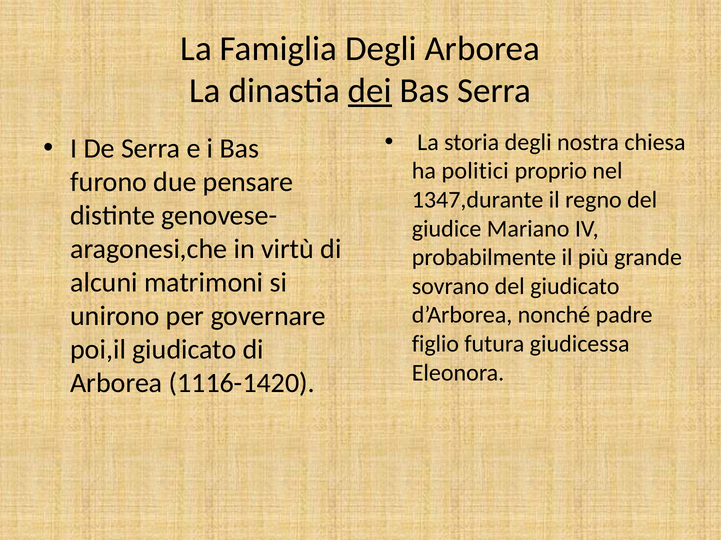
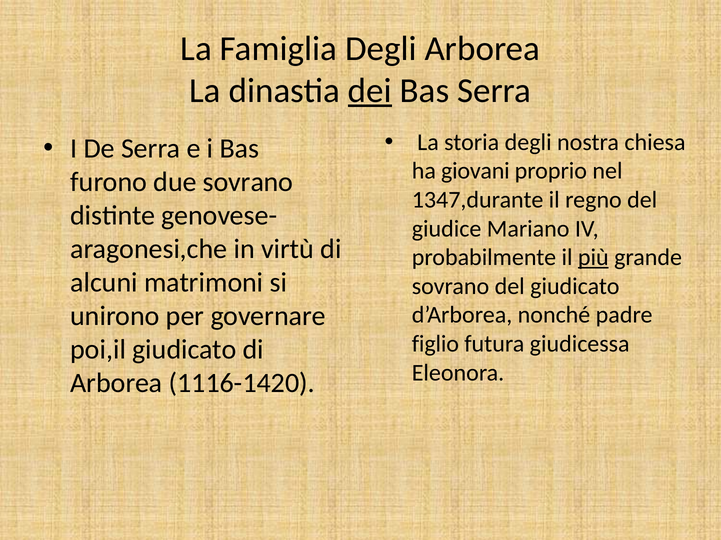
politici: politici -> giovani
due pensare: pensare -> sovrano
più underline: none -> present
